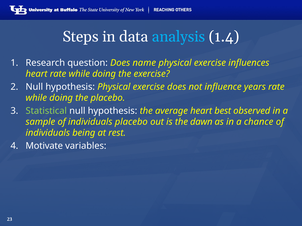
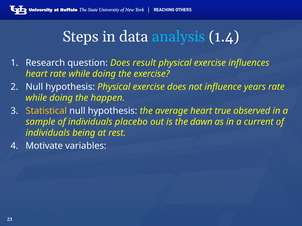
name: name -> result
the placebo: placebo -> happen
Statistical colour: light green -> yellow
best: best -> true
chance: chance -> current
